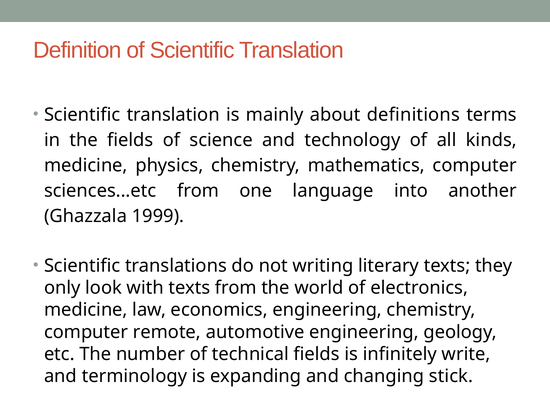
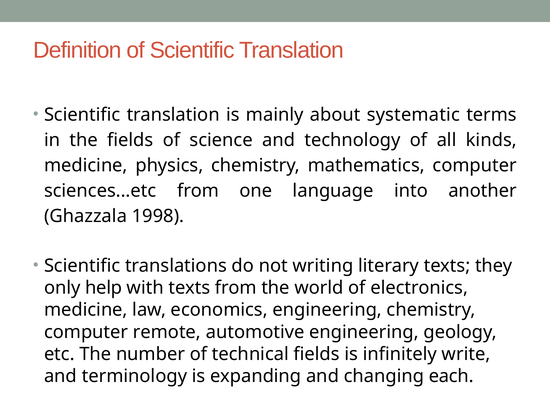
definitions: definitions -> systematic
1999: 1999 -> 1998
look: look -> help
stick: stick -> each
